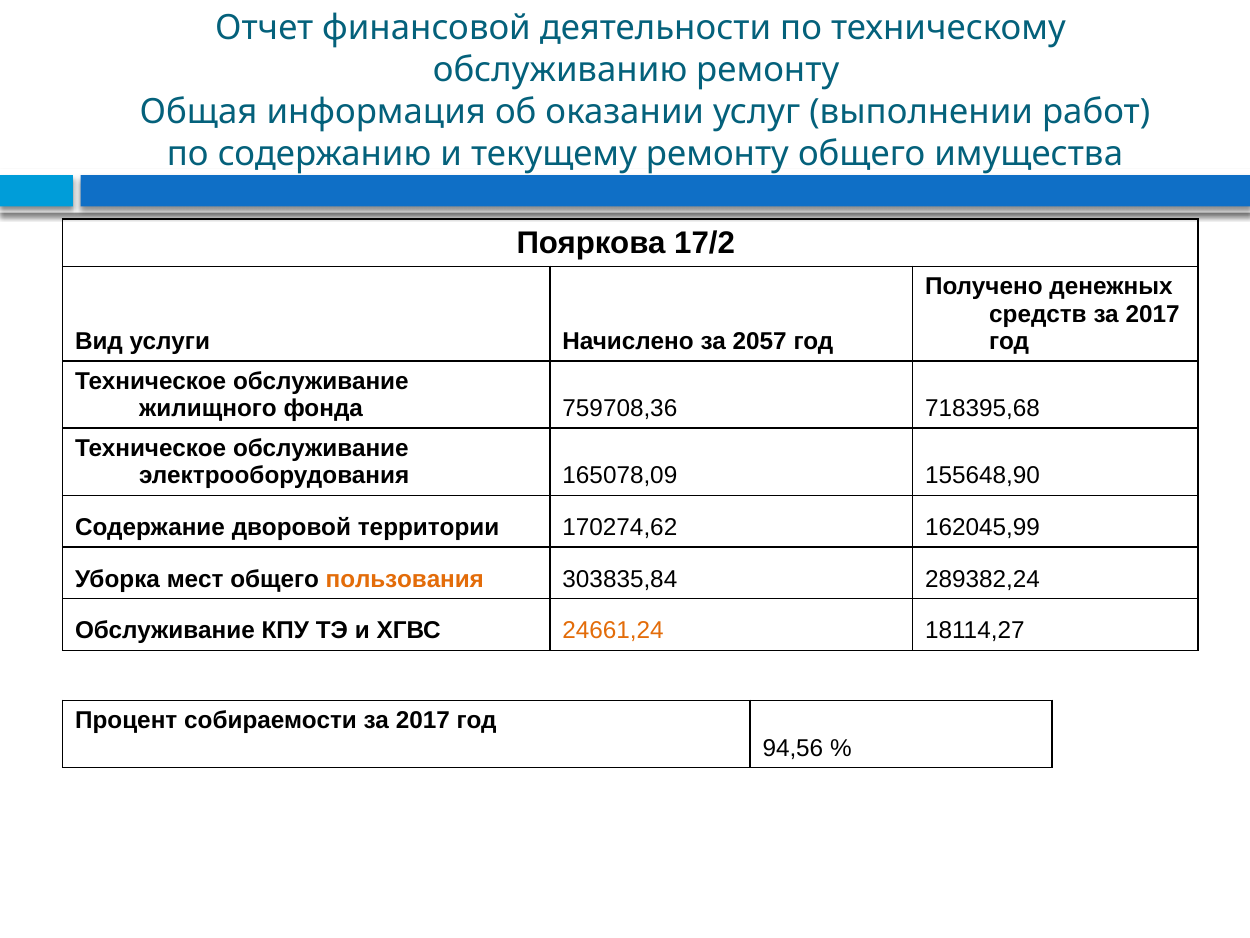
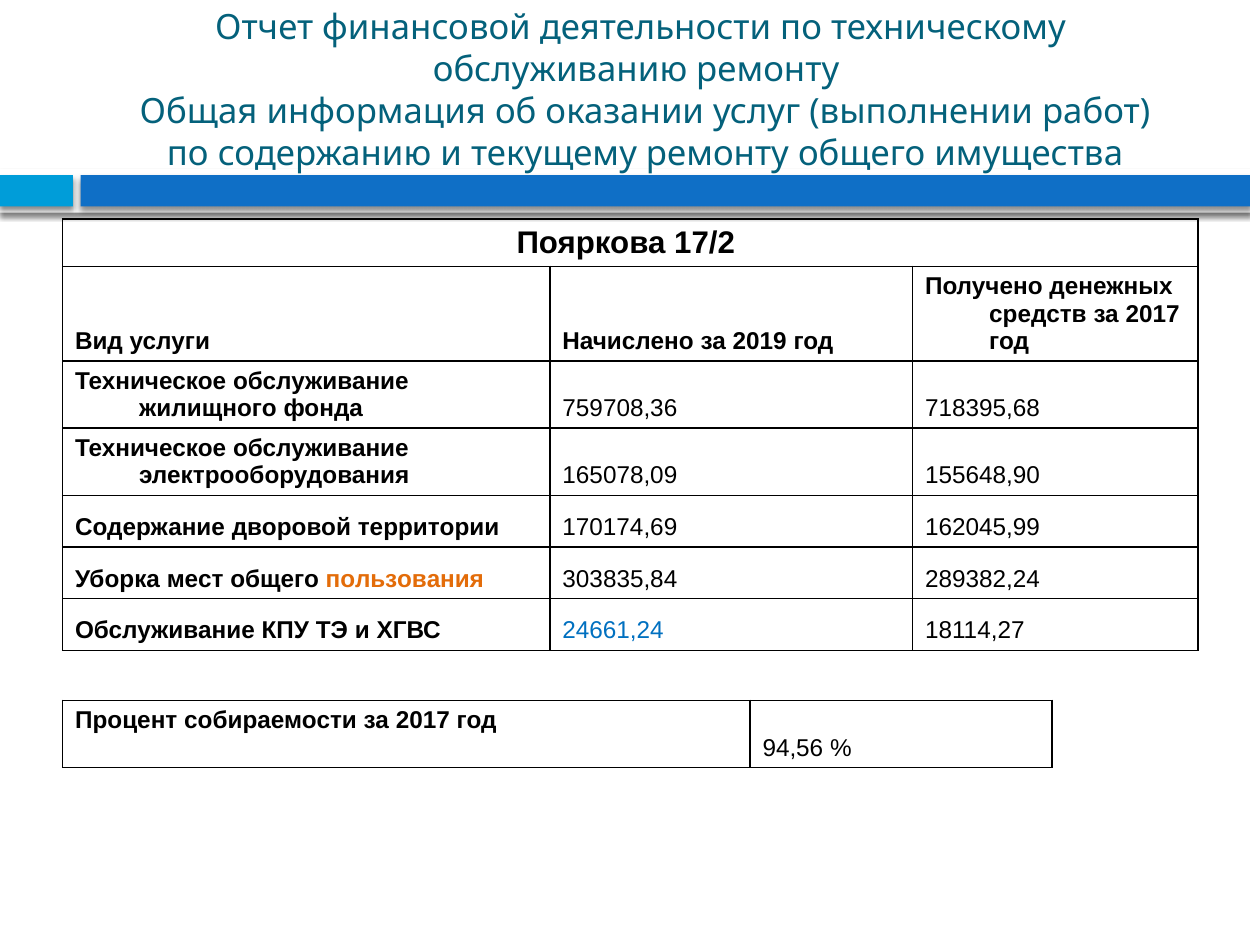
2057: 2057 -> 2019
170274,62: 170274,62 -> 170174,69
24661,24 colour: orange -> blue
